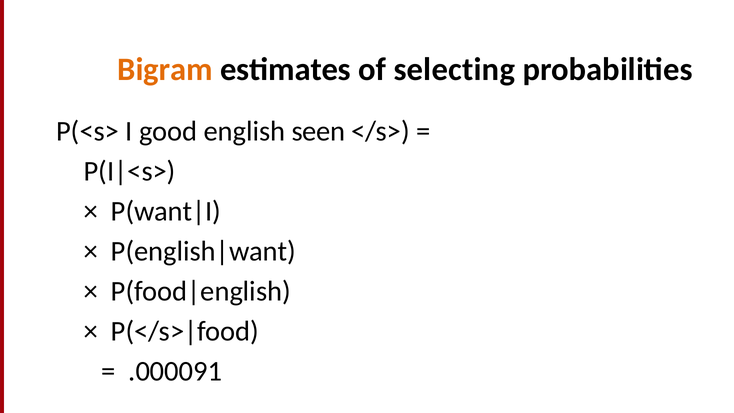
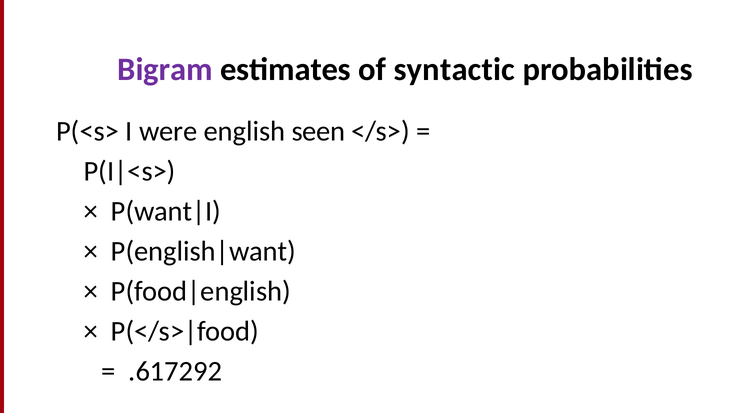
Bigram colour: orange -> purple
selecting: selecting -> syntactic
good: good -> were
.000091: .000091 -> .617292
